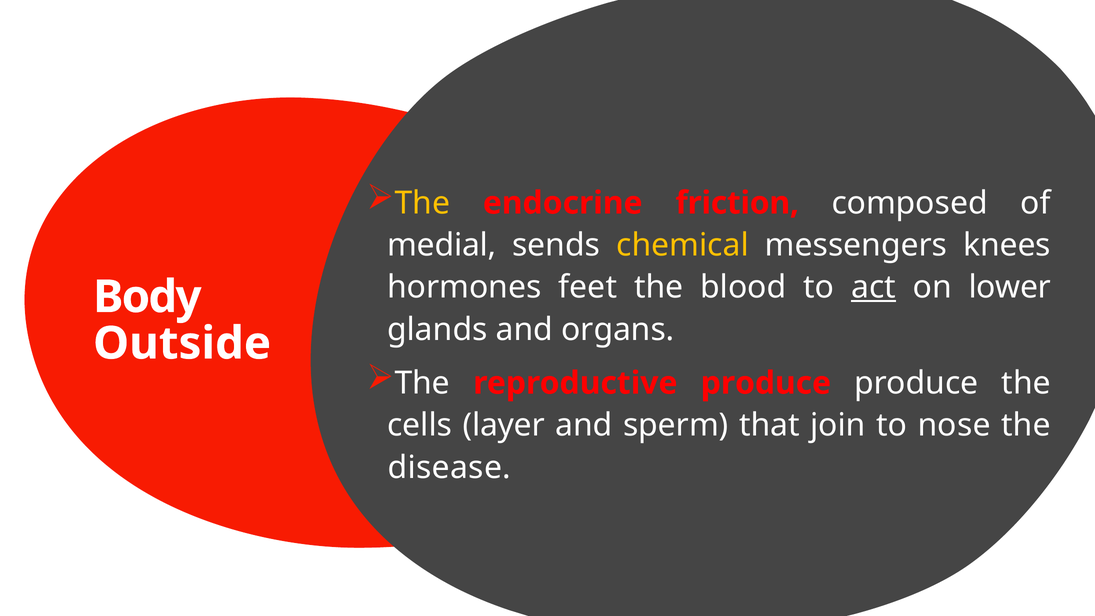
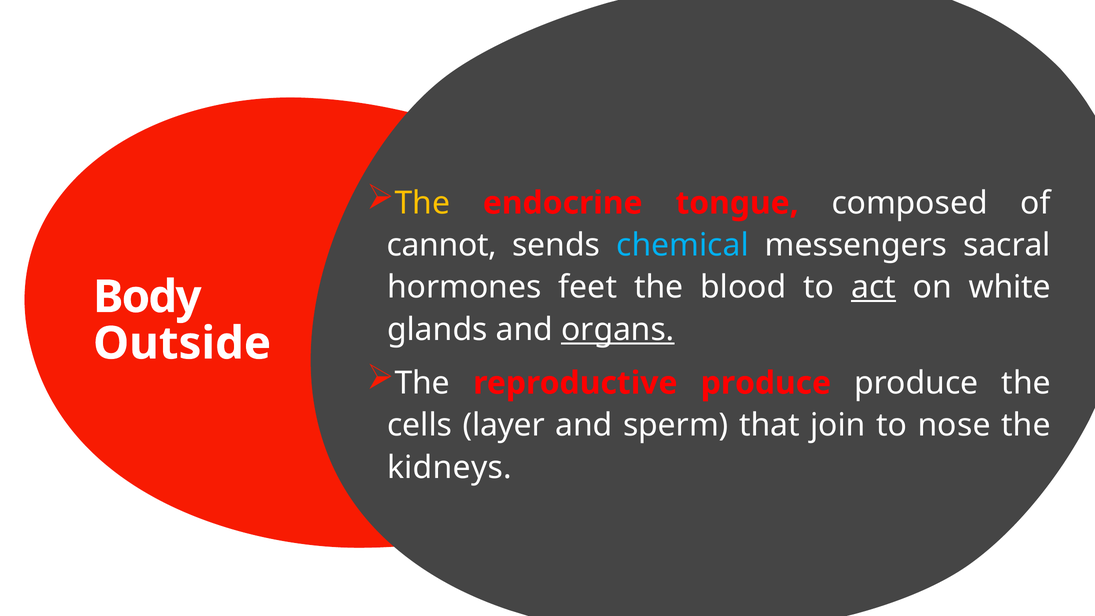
friction: friction -> tongue
medial: medial -> cannot
chemical colour: yellow -> light blue
knees: knees -> sacral
lower: lower -> white
organs underline: none -> present
disease: disease -> kidneys
